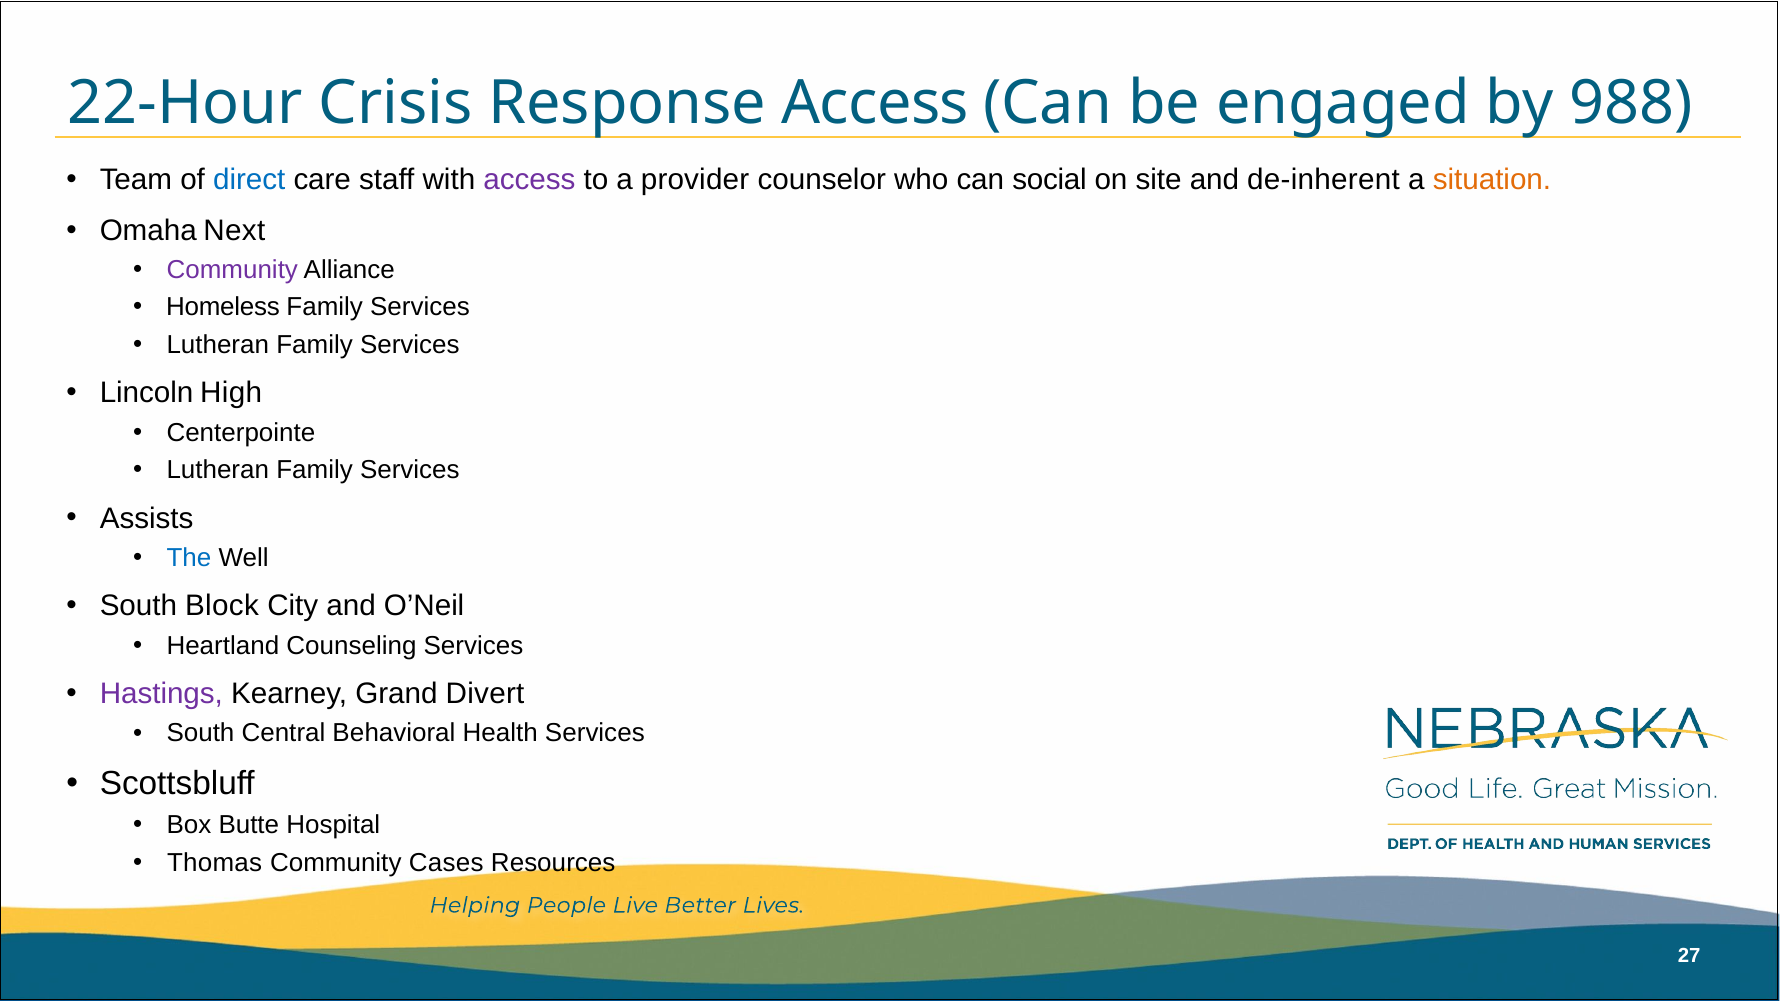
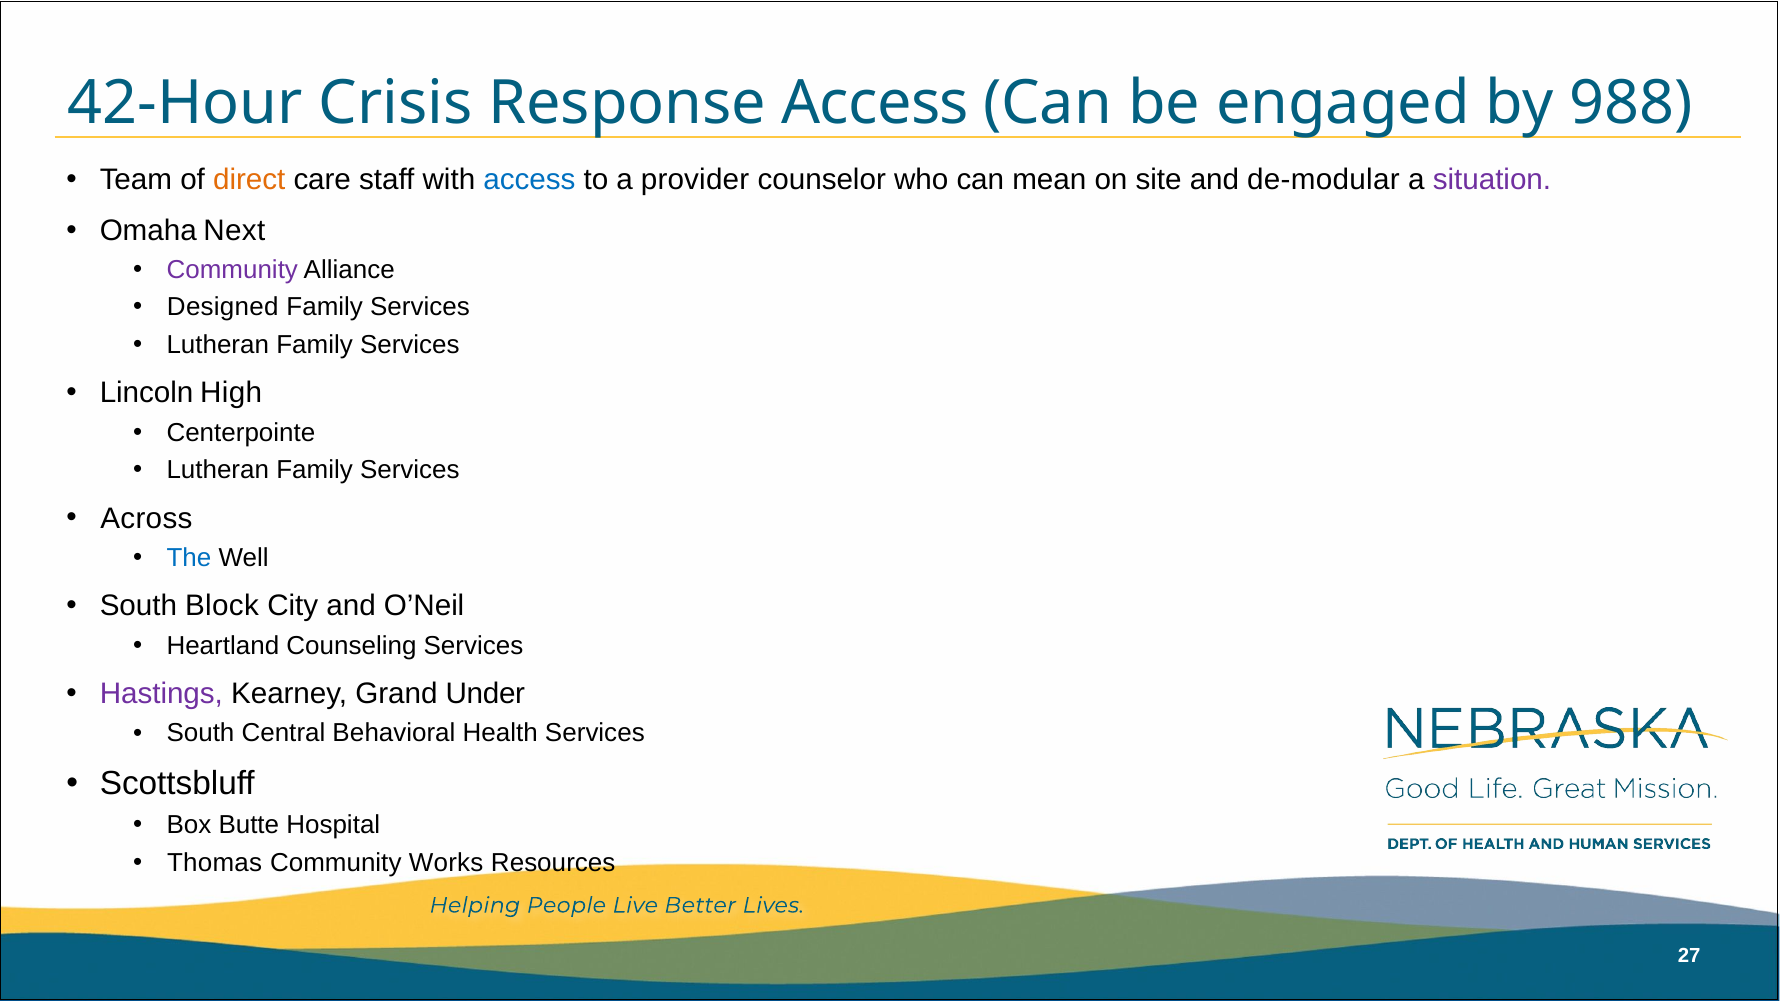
22-Hour: 22-Hour -> 42-Hour
direct colour: blue -> orange
access at (529, 180) colour: purple -> blue
social: social -> mean
de-inherent: de-inherent -> de-modular
situation colour: orange -> purple
Homeless: Homeless -> Designed
Assists: Assists -> Across
Divert: Divert -> Under
Cases: Cases -> Works
